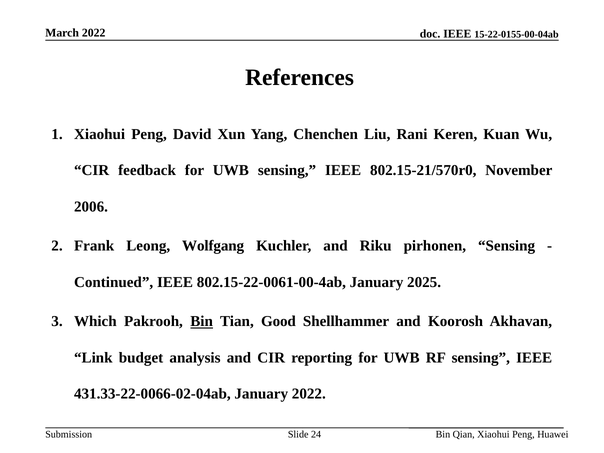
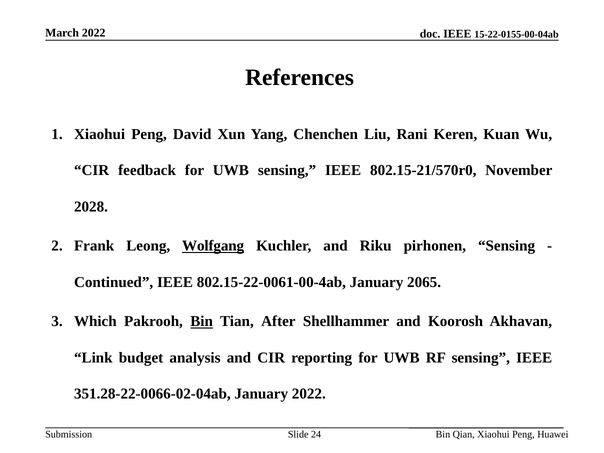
2006: 2006 -> 2028
Wolfgang underline: none -> present
2025: 2025 -> 2065
Good: Good -> After
431.33-22-0066-02-04ab: 431.33-22-0066-02-04ab -> 351.28-22-0066-02-04ab
